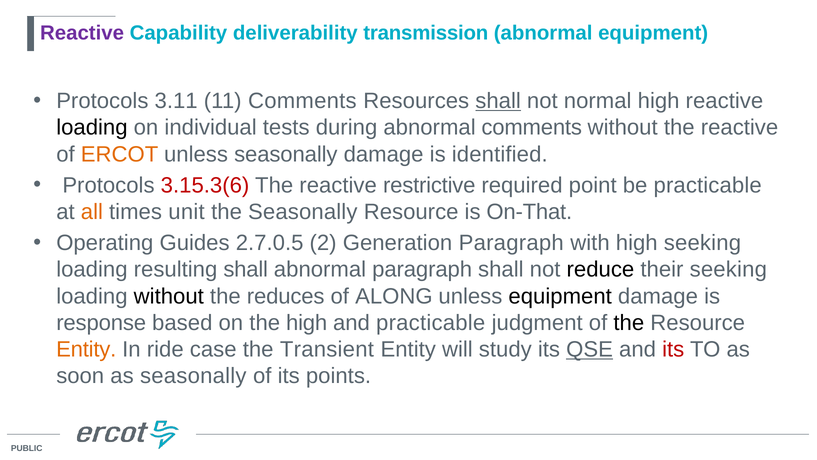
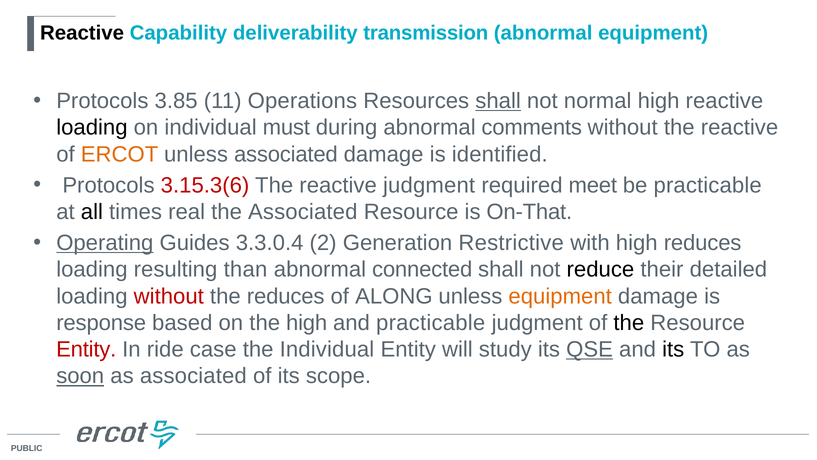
Reactive at (82, 33) colour: purple -> black
3.11: 3.11 -> 3.85
11 Comments: Comments -> Operations
tests: tests -> must
unless seasonally: seasonally -> associated
reactive restrictive: restrictive -> judgment
point: point -> meet
all colour: orange -> black
unit: unit -> real
the Seasonally: Seasonally -> Associated
Operating underline: none -> present
2.7.0.5: 2.7.0.5 -> 3.3.0.4
Generation Paragraph: Paragraph -> Restrictive
high seeking: seeking -> reduces
resulting shall: shall -> than
abnormal paragraph: paragraph -> connected
their seeking: seeking -> detailed
without at (169, 296) colour: black -> red
equipment at (560, 296) colour: black -> orange
Entity at (86, 349) colour: orange -> red
the Transient: Transient -> Individual
its at (673, 349) colour: red -> black
soon underline: none -> present
as seasonally: seasonally -> associated
points: points -> scope
